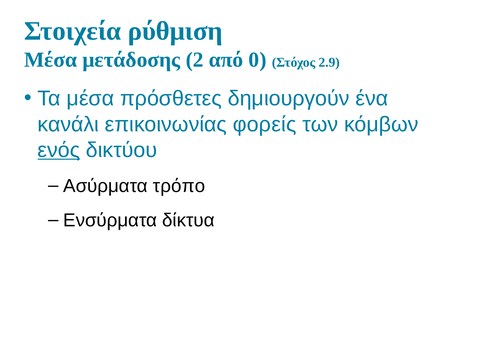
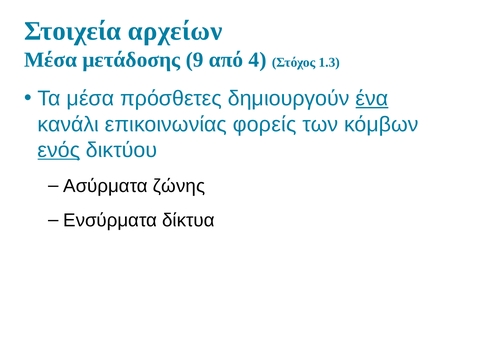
ρύθμιση: ρύθμιση -> αρχείων
2: 2 -> 9
0: 0 -> 4
2.9: 2.9 -> 1.3
ένα underline: none -> present
τρόπο: τρόπο -> ζώνης
